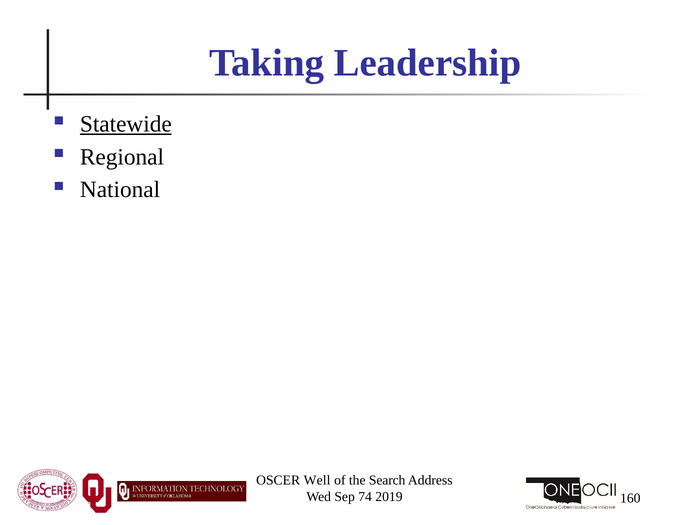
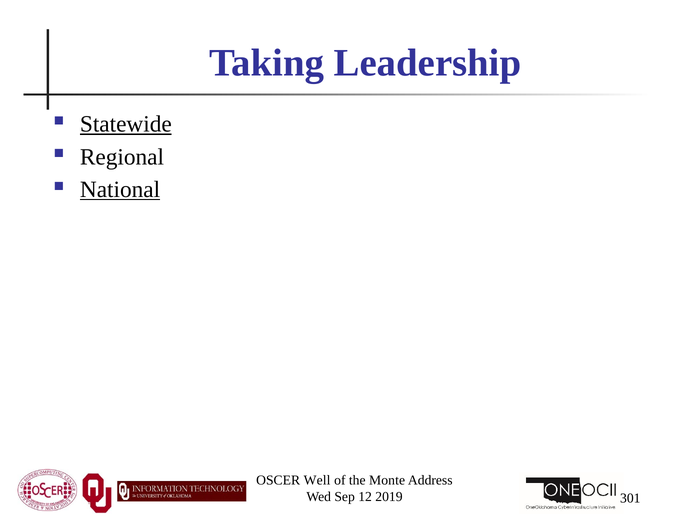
National underline: none -> present
Search: Search -> Monte
74: 74 -> 12
160: 160 -> 301
